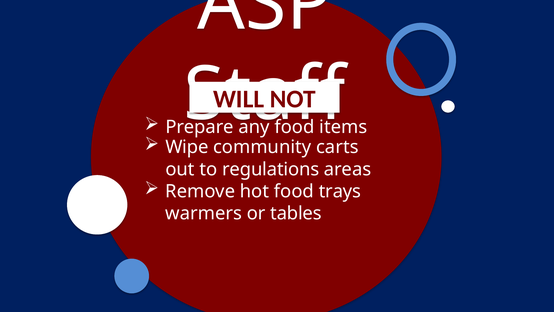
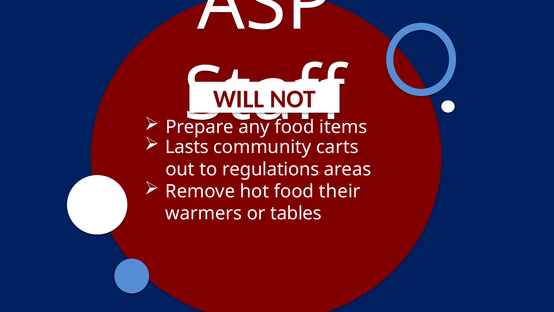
Wipe: Wipe -> Lasts
trays: trays -> their
